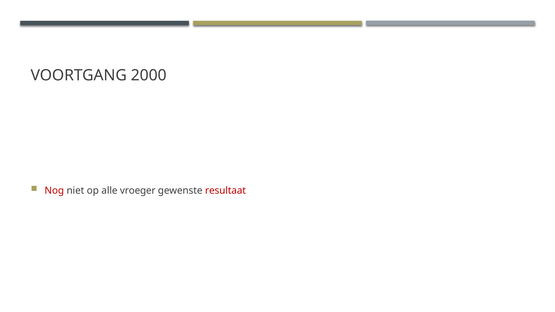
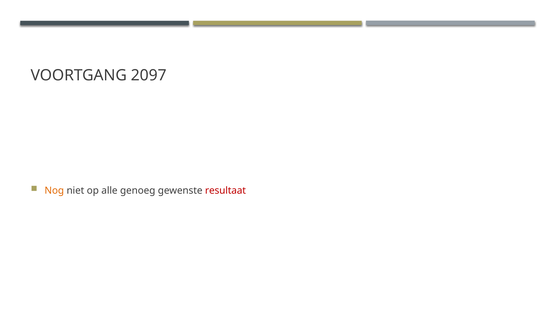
2000: 2000 -> 2097
Nog colour: red -> orange
vroeger: vroeger -> genoeg
